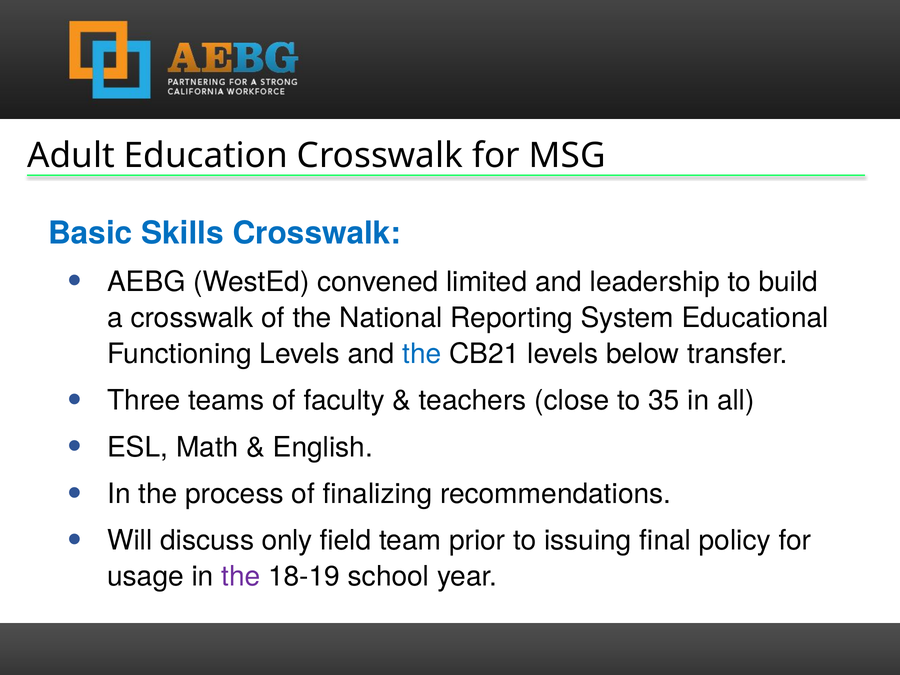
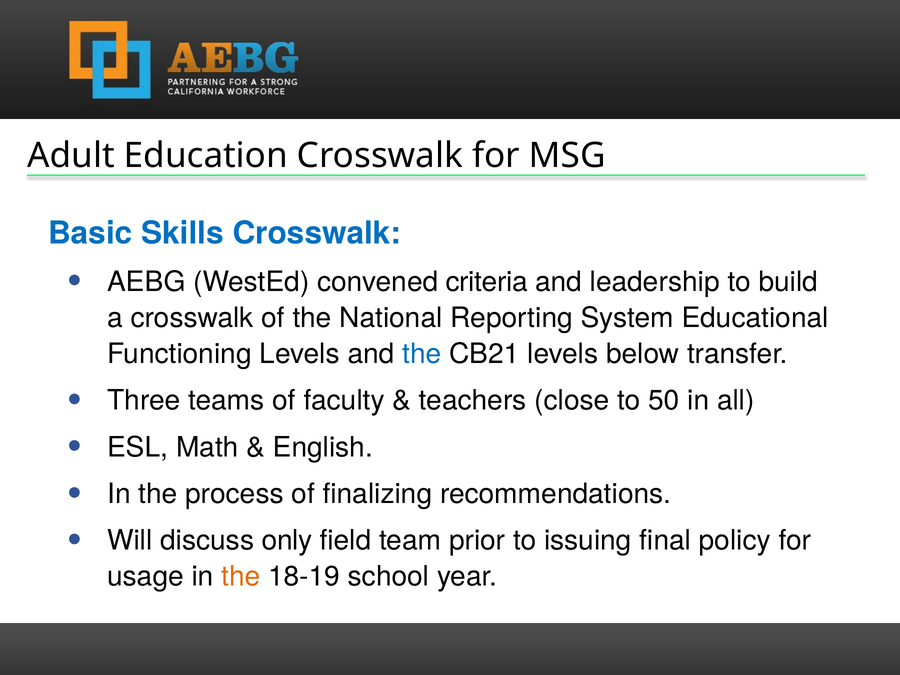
limited: limited -> criteria
35: 35 -> 50
the at (241, 577) colour: purple -> orange
